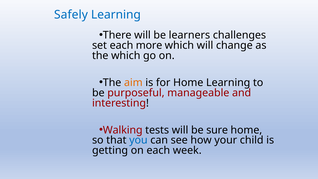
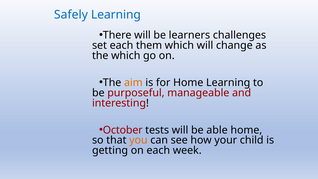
more: more -> them
Walking: Walking -> October
sure: sure -> able
you colour: blue -> orange
